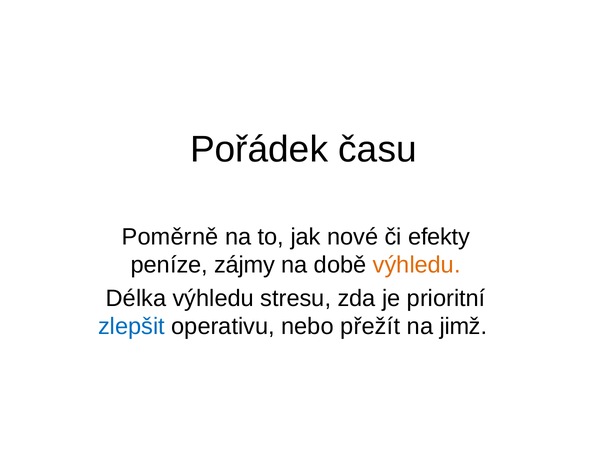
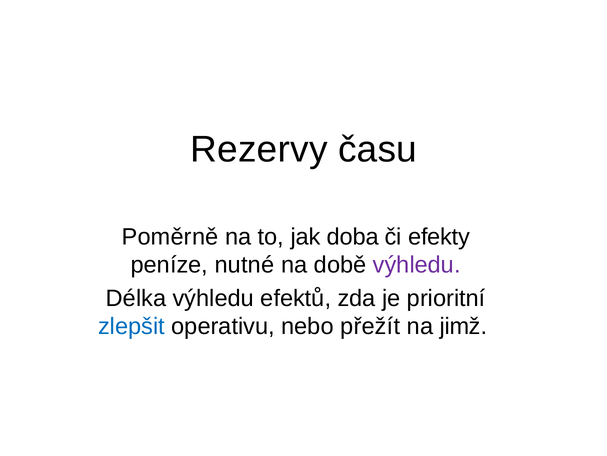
Pořádek: Pořádek -> Rezervy
nové: nové -> doba
zájmy: zájmy -> nutné
výhledu at (417, 265) colour: orange -> purple
stresu: stresu -> efektů
